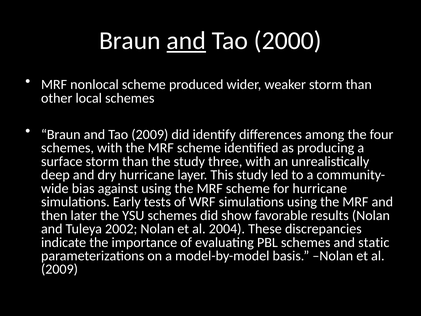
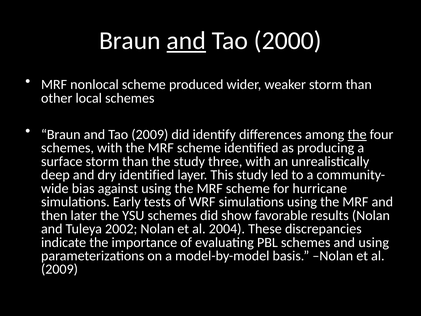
the at (357, 134) underline: none -> present
dry hurricane: hurricane -> identified
and static: static -> using
